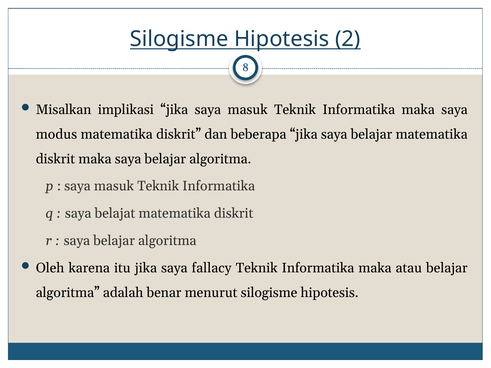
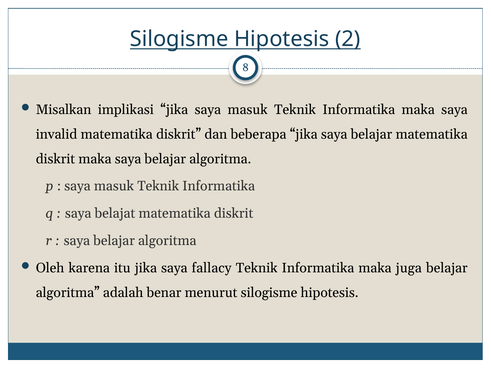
modus: modus -> invalid
atau: atau -> juga
